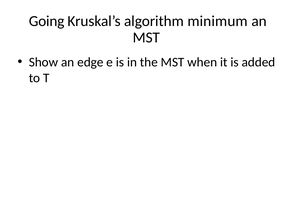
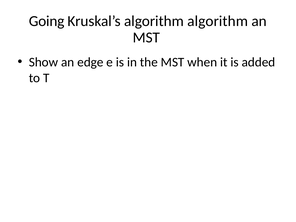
algorithm minimum: minimum -> algorithm
